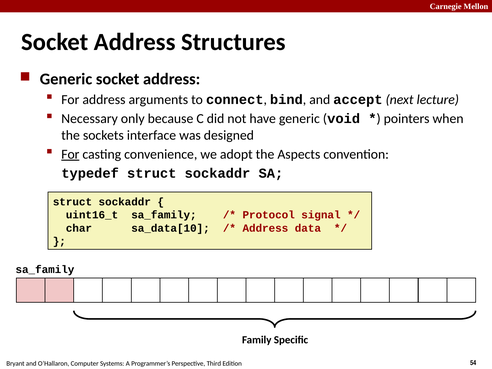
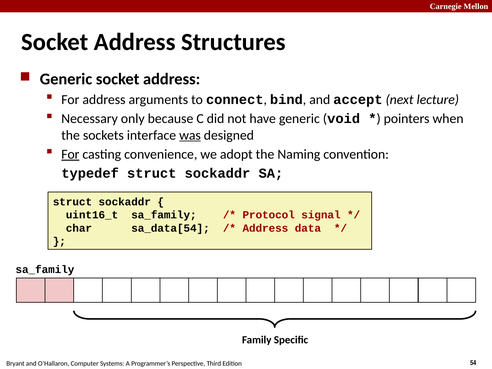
was underline: none -> present
Aspects: Aspects -> Naming
sa_data[10: sa_data[10 -> sa_data[54
